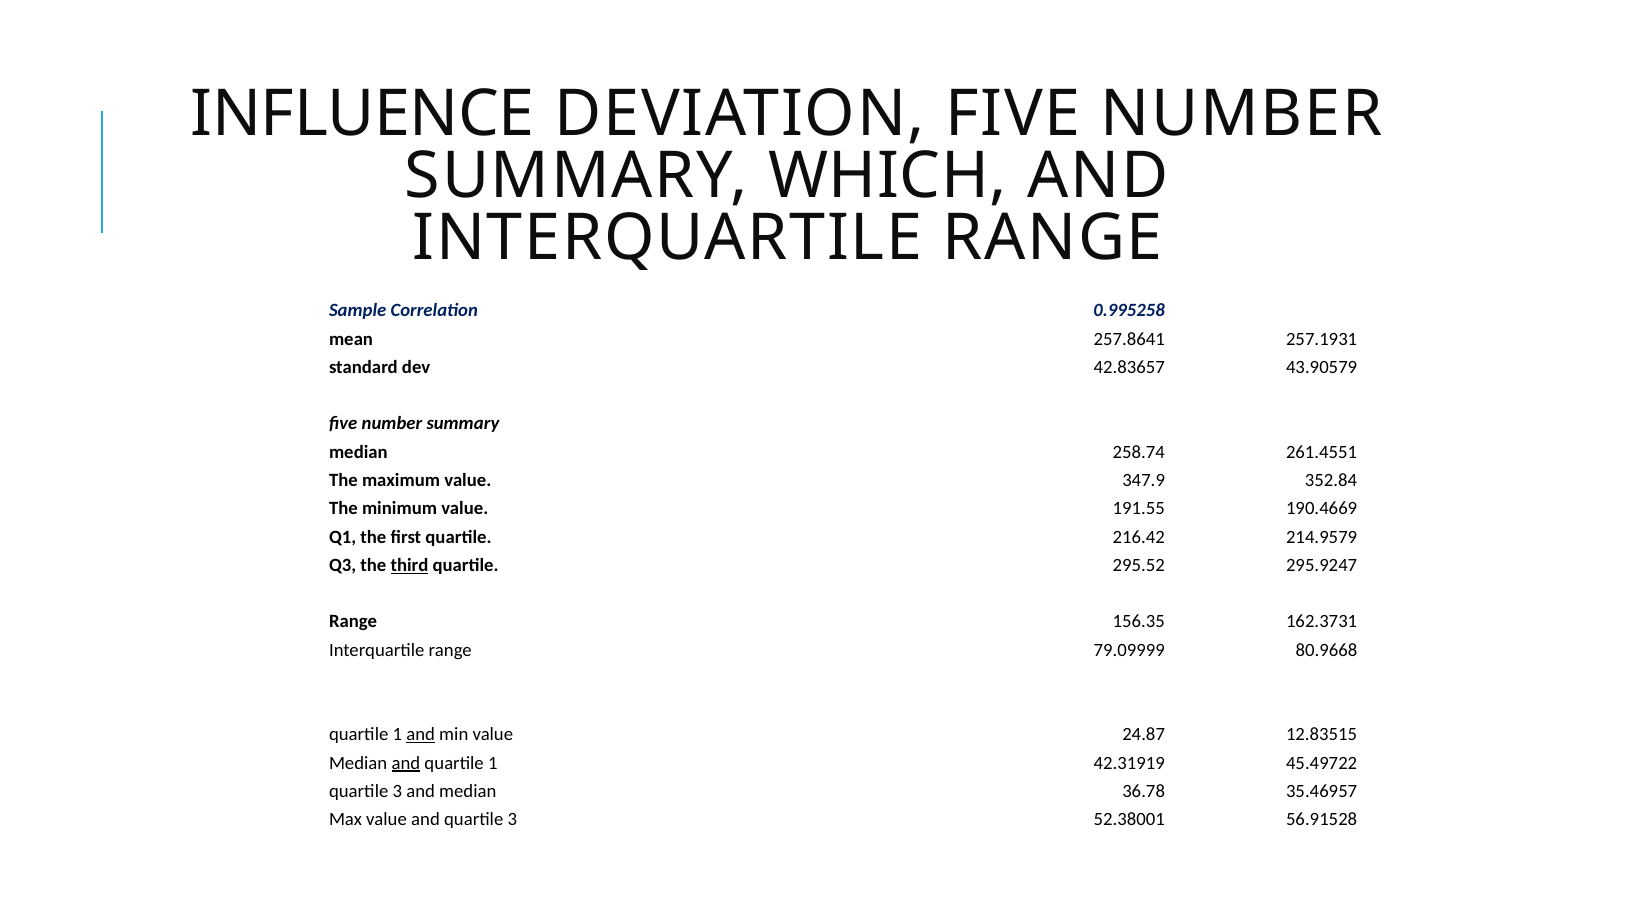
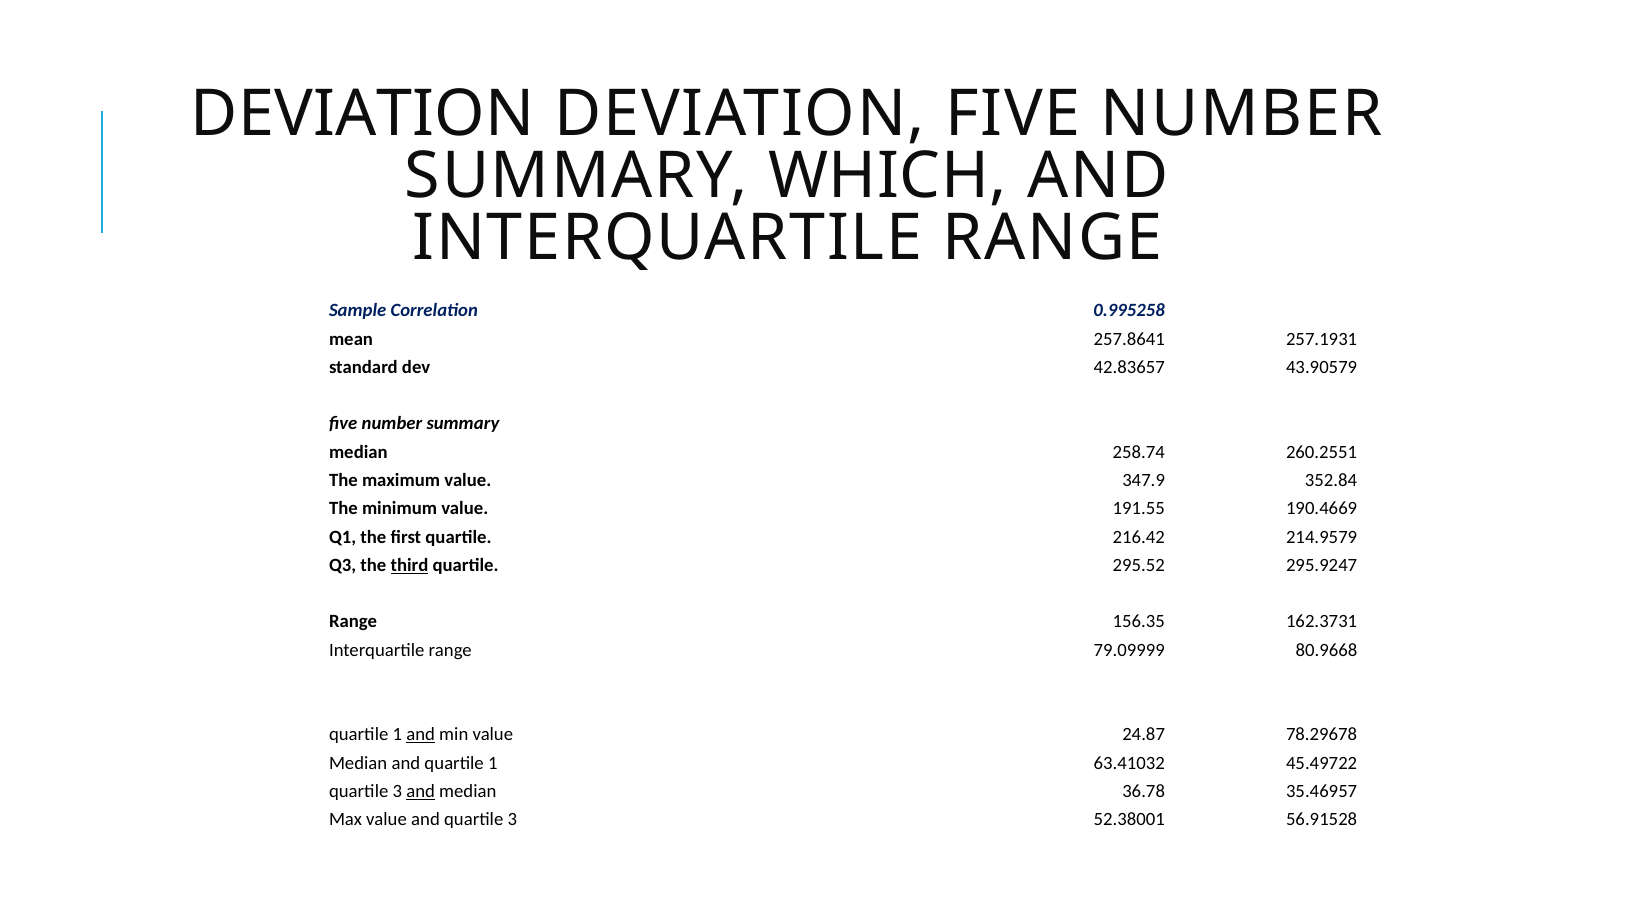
INFLUENCE at (363, 114): INFLUENCE -> DEVIATION
261.4551: 261.4551 -> 260.2551
12.83515: 12.83515 -> 78.29678
and at (406, 763) underline: present -> none
42.31919: 42.31919 -> 63.41032
and at (421, 791) underline: none -> present
